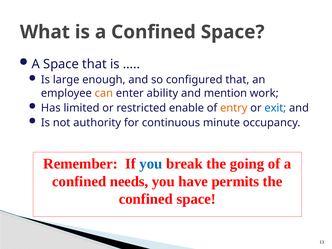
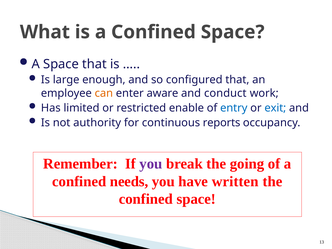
ability: ability -> aware
mention: mention -> conduct
entry colour: orange -> blue
minute: minute -> reports
you at (151, 164) colour: blue -> purple
permits: permits -> written
